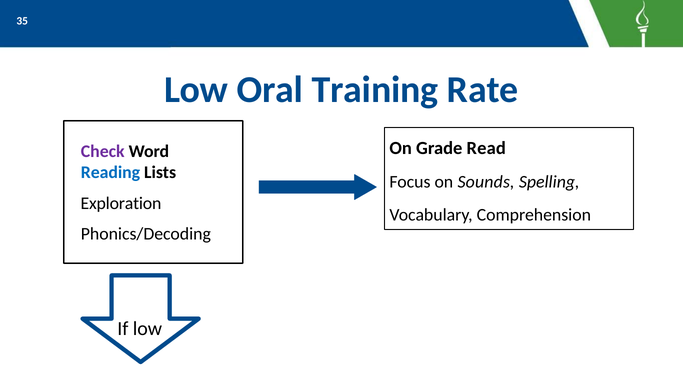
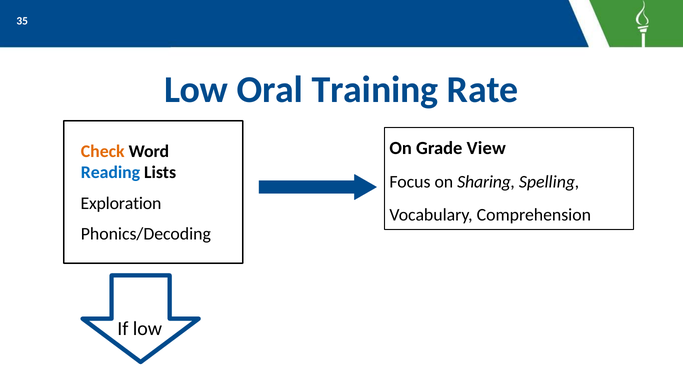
Read: Read -> View
Check colour: purple -> orange
Sounds: Sounds -> Sharing
